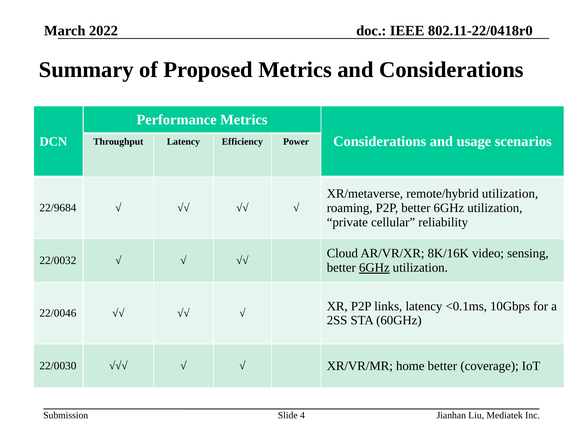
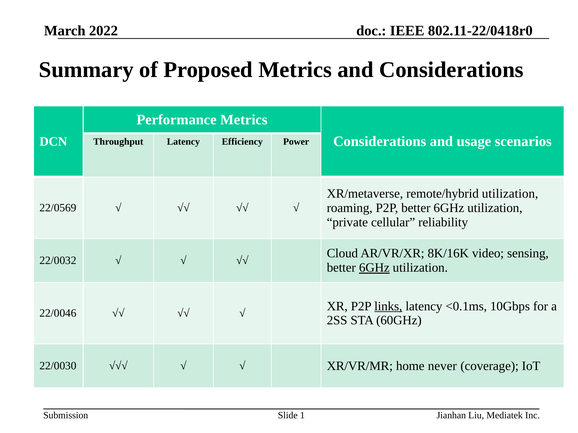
22/9684: 22/9684 -> 22/0569
links underline: none -> present
home better: better -> never
4: 4 -> 1
